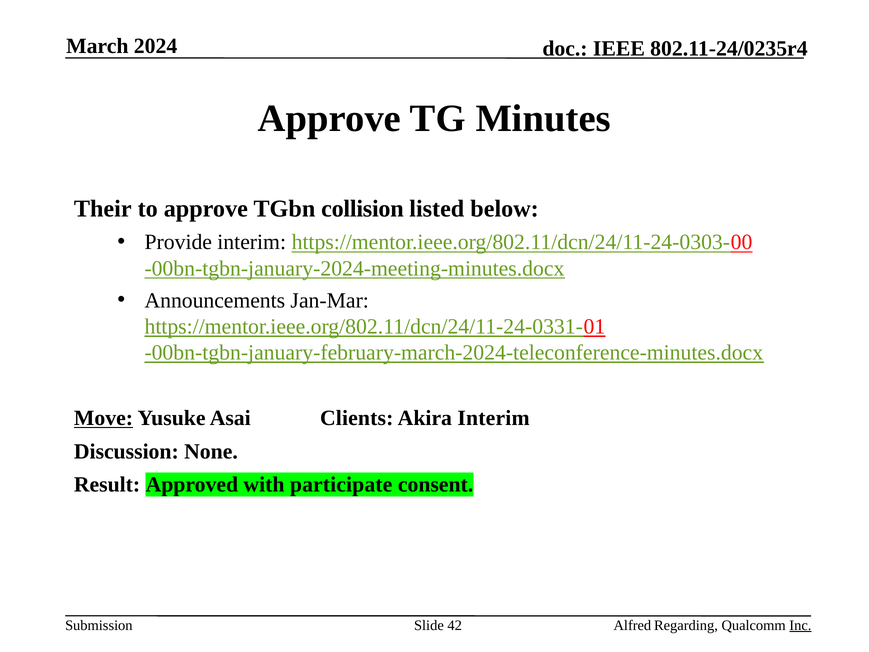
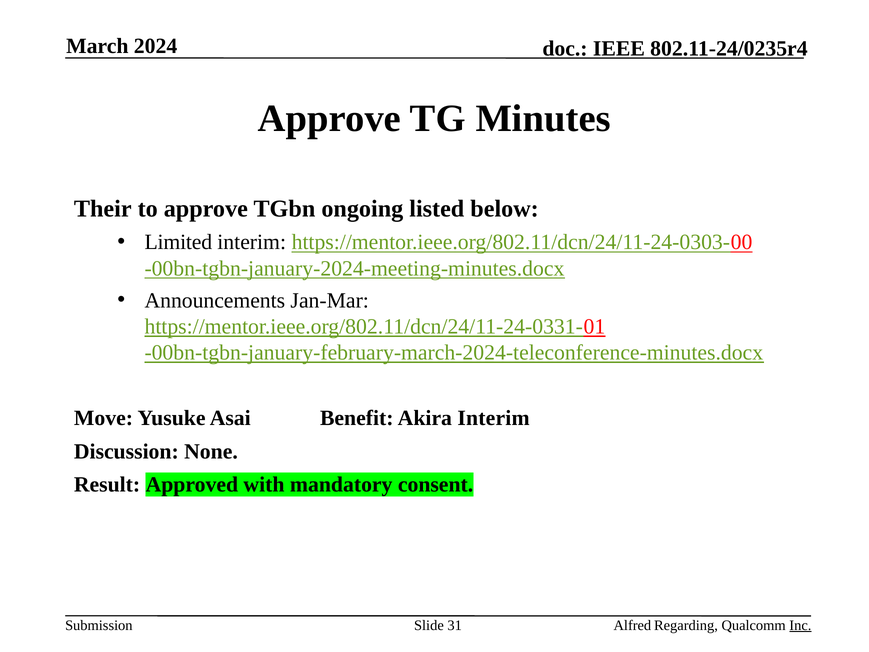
collision: collision -> ongoing
Provide: Provide -> Limited
Move underline: present -> none
Clients: Clients -> Benefit
participate: participate -> mandatory
42: 42 -> 31
